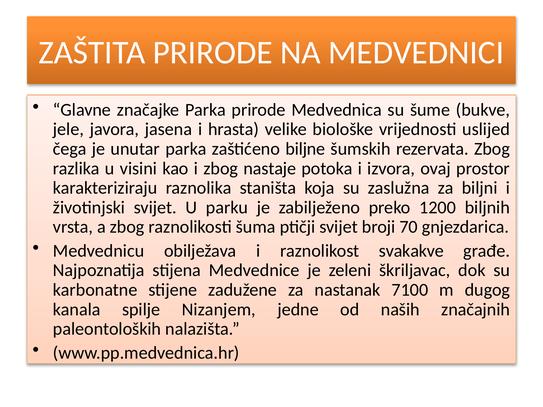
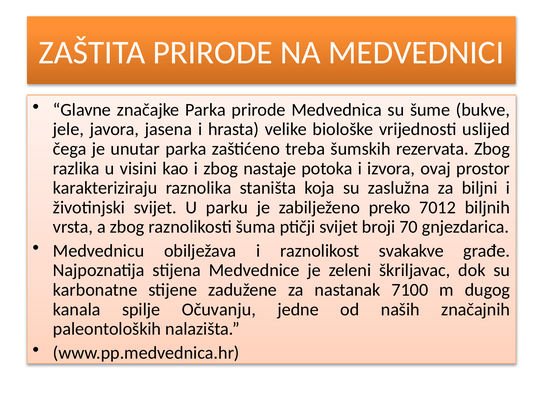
biljne: biljne -> treba
1200: 1200 -> 7012
Nizanjem: Nizanjem -> Očuvanju
